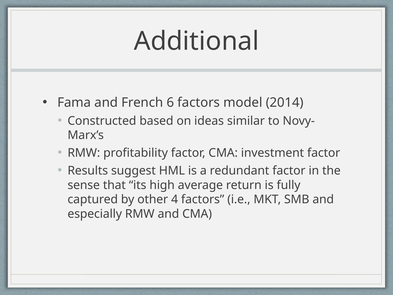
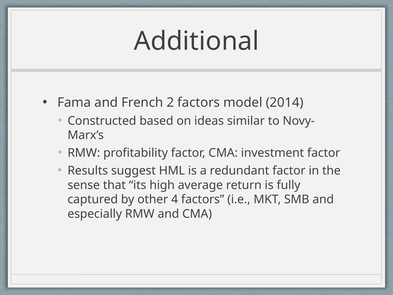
6: 6 -> 2
